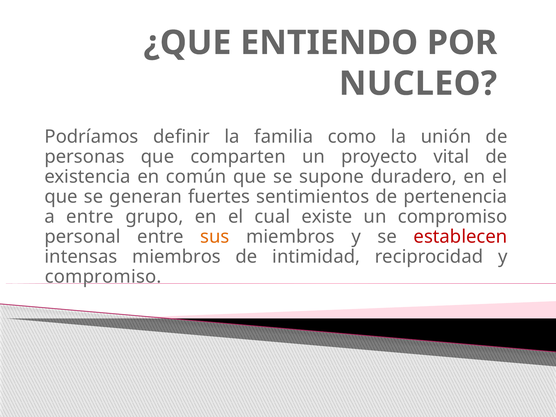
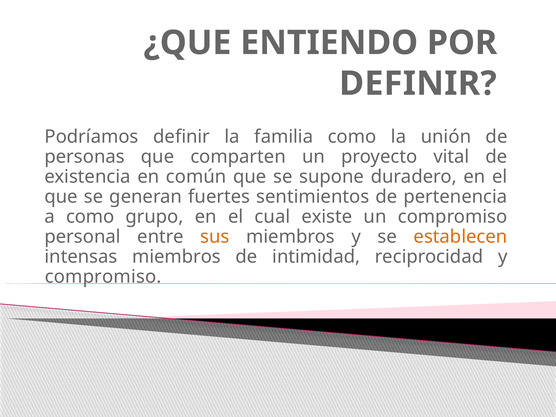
NUCLEO at (418, 84): NUCLEO -> DEFINIR
a entre: entre -> como
establecen colour: red -> orange
